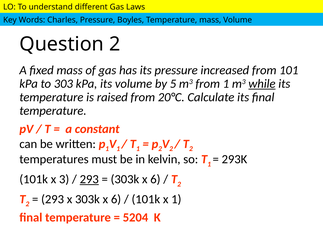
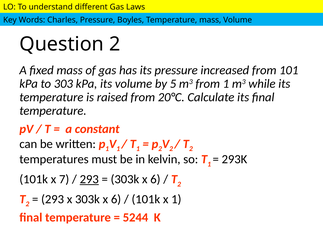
while underline: present -> none
3: 3 -> 7
5204: 5204 -> 5244
